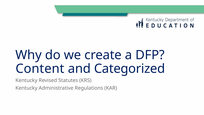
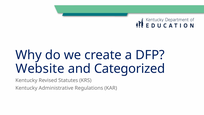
Content: Content -> Website
